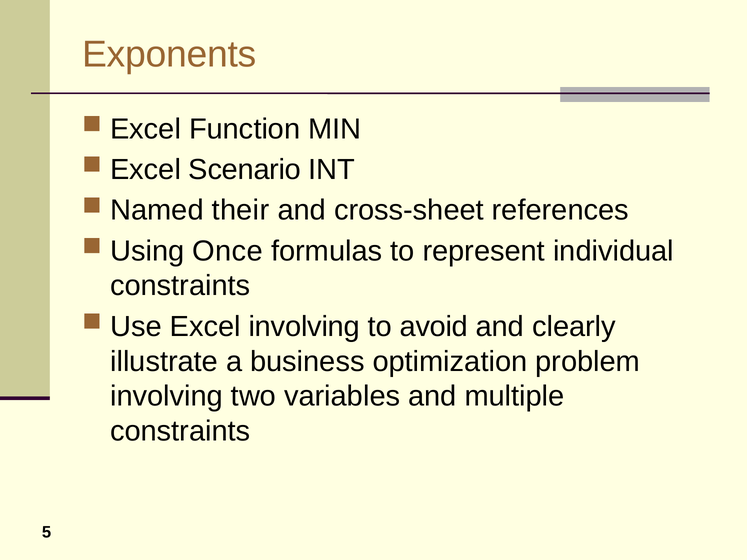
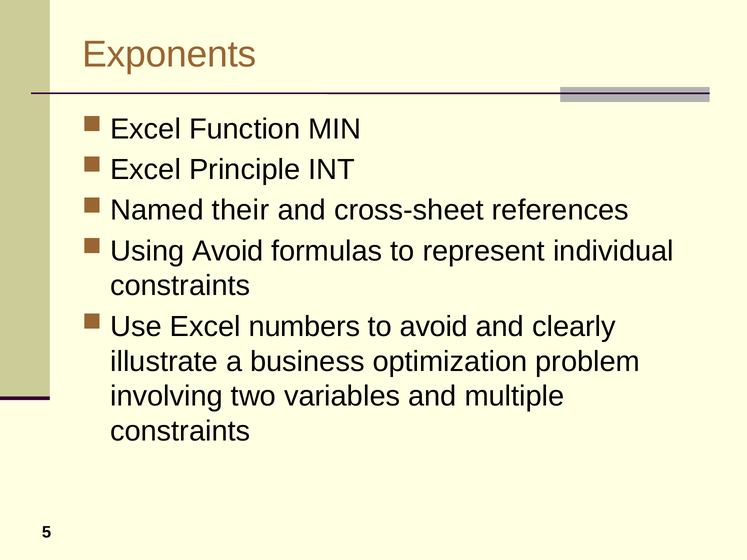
Scenario: Scenario -> Principle
Using Once: Once -> Avoid
Excel involving: involving -> numbers
